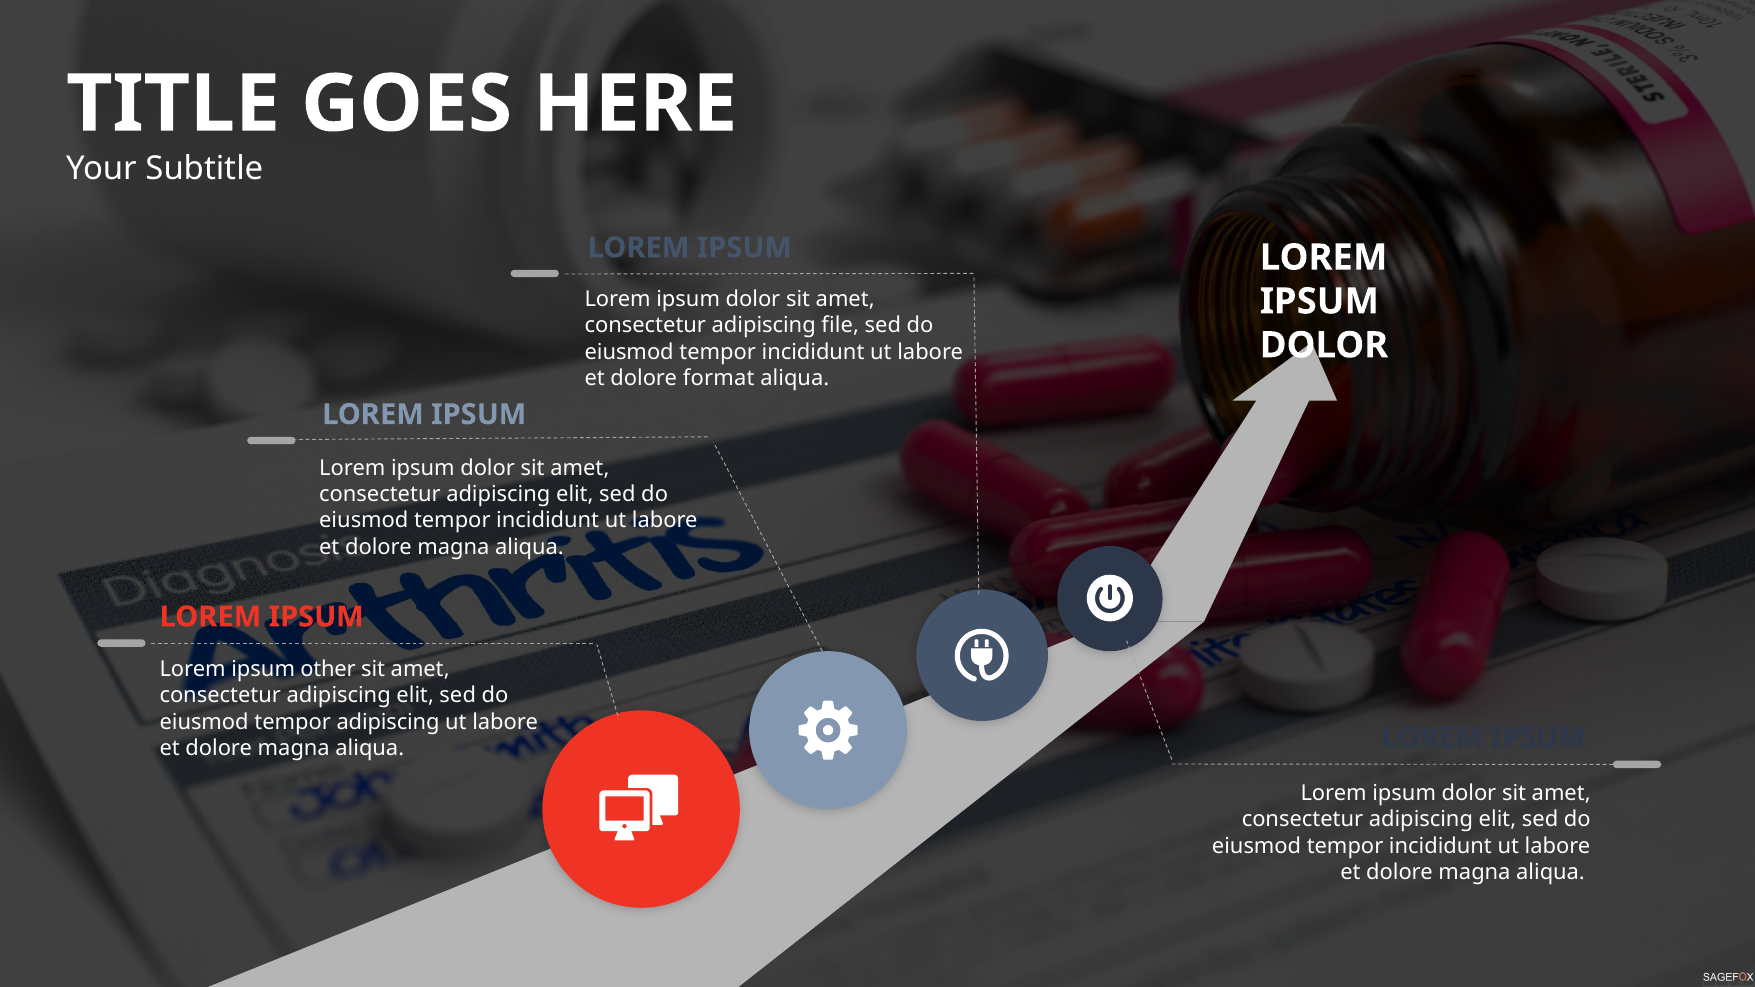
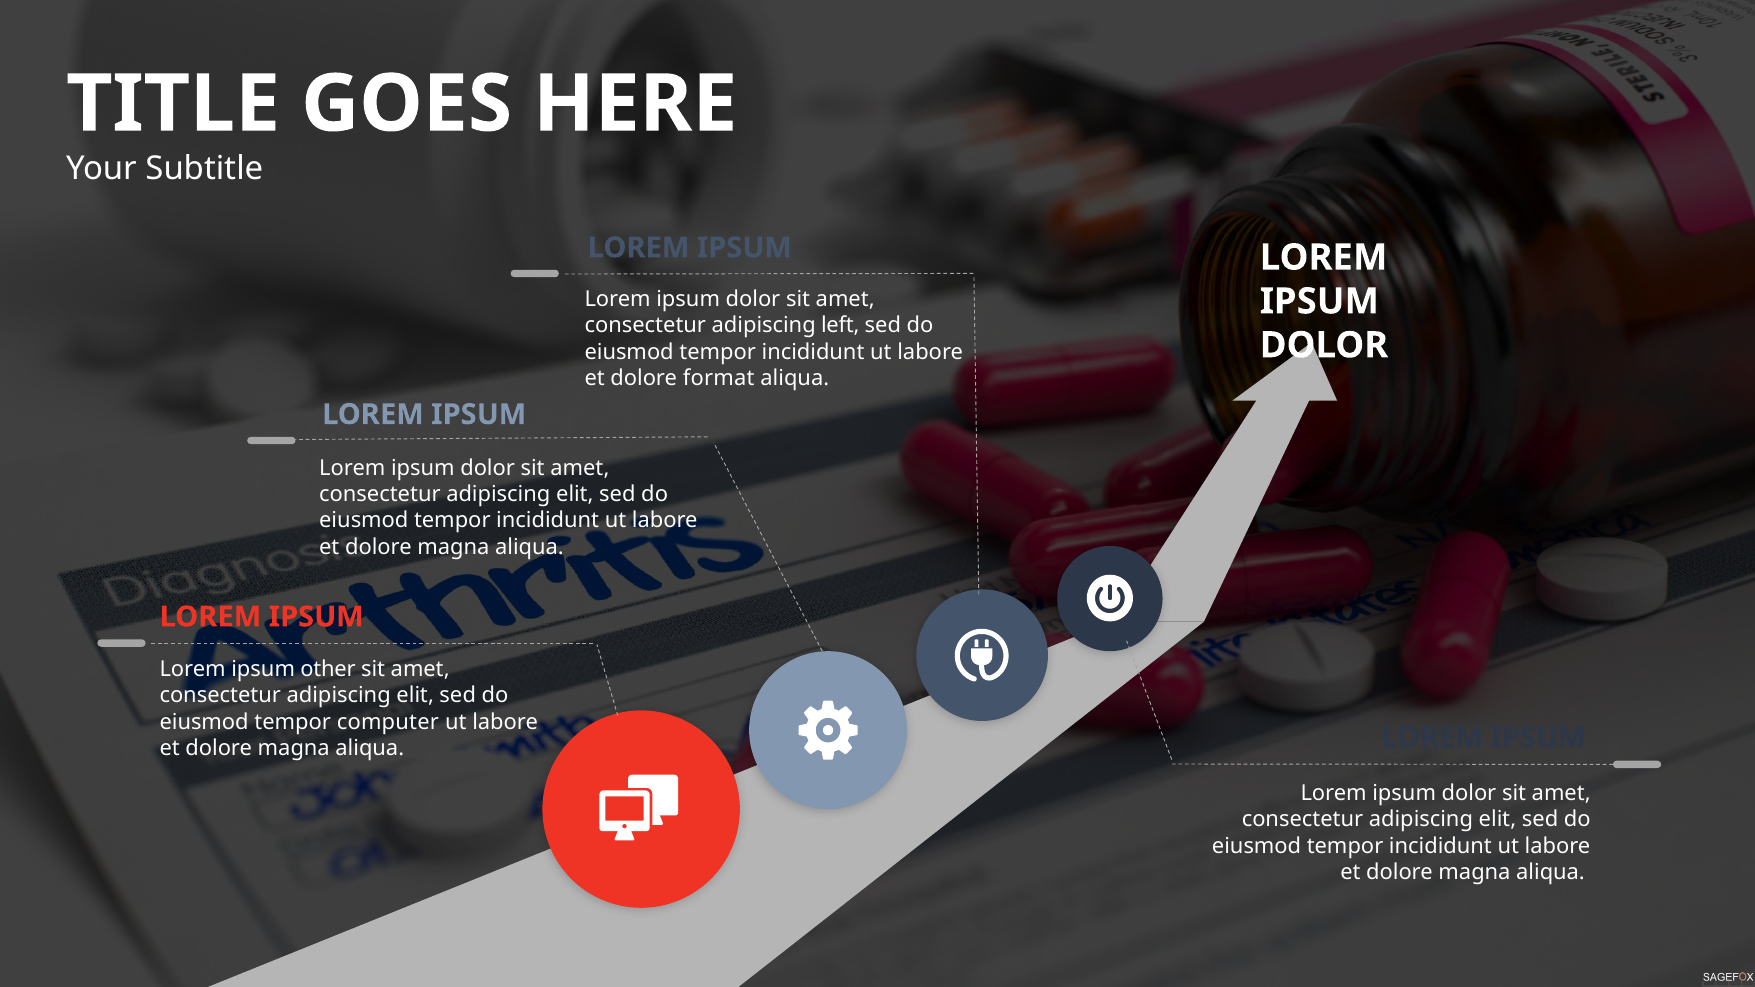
file: file -> left
tempor adipiscing: adipiscing -> computer
